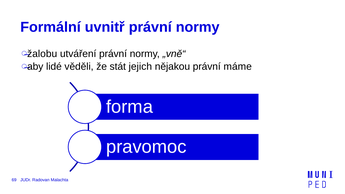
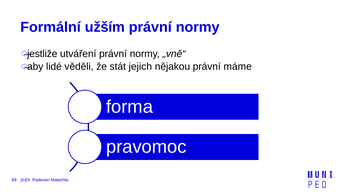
uvnitř: uvnitř -> užším
žalobu: žalobu -> jestliže
